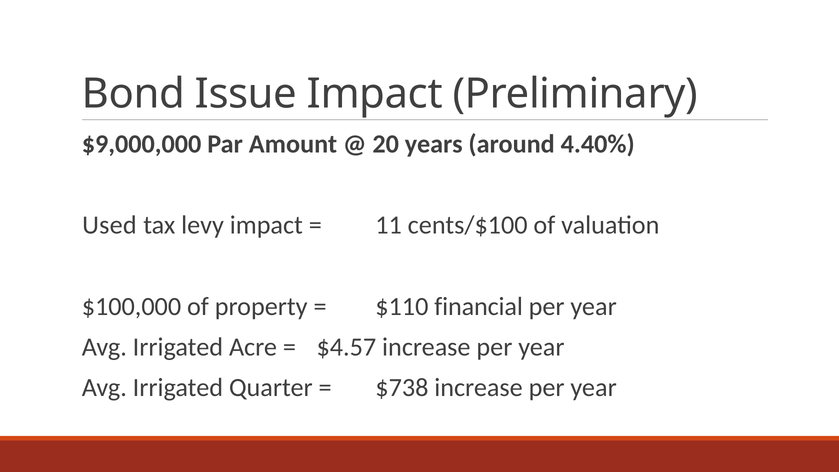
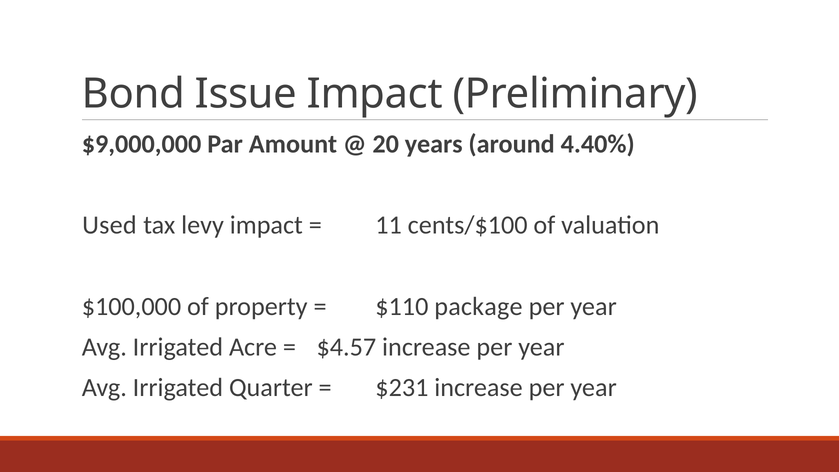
financial: financial -> package
$738: $738 -> $231
